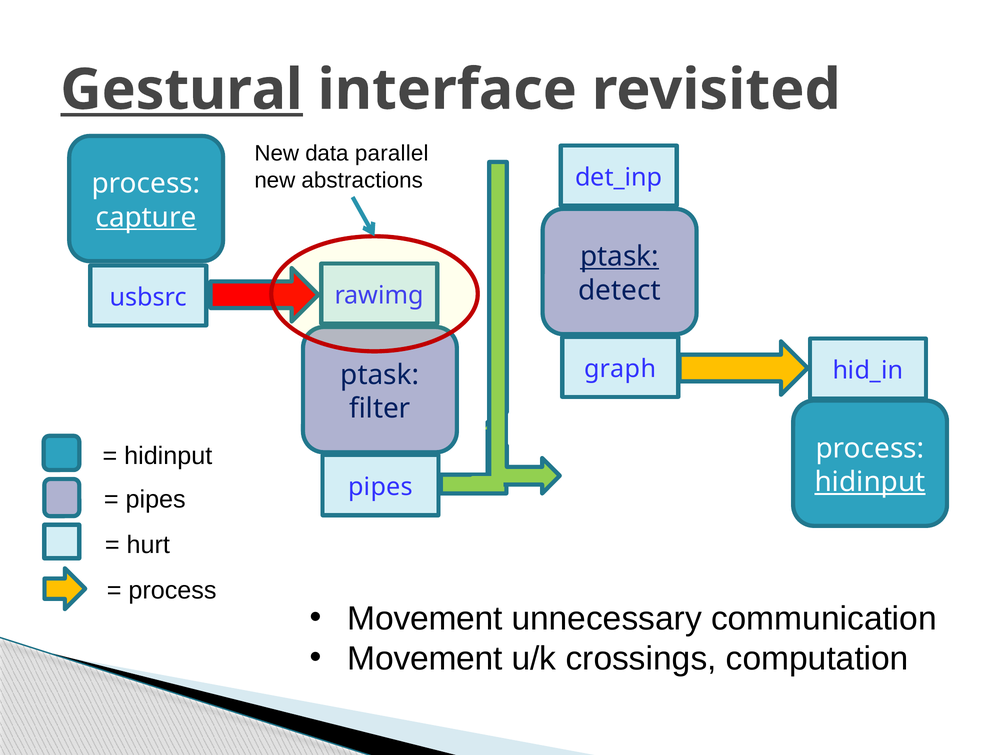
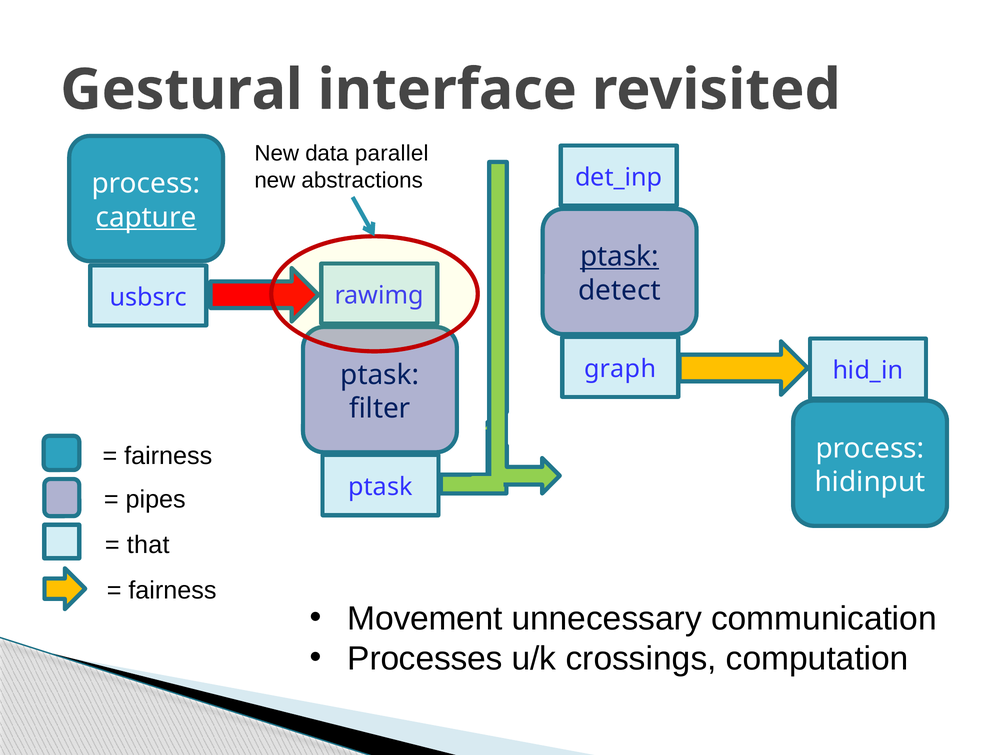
Gestural underline: present -> none
hidinput at (168, 456): hidinput -> fairness
hidinput at (870, 482) underline: present -> none
pipes at (380, 487): pipes -> ptask
hurt: hurt -> that
process at (172, 590): process -> fairness
Movement at (425, 659): Movement -> Processes
